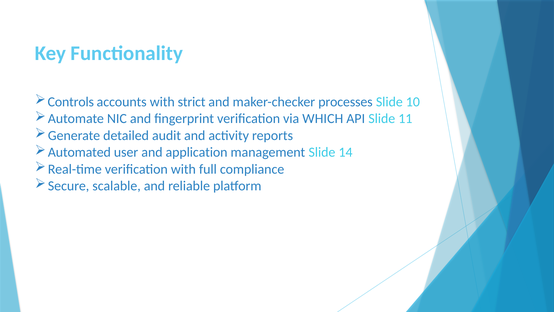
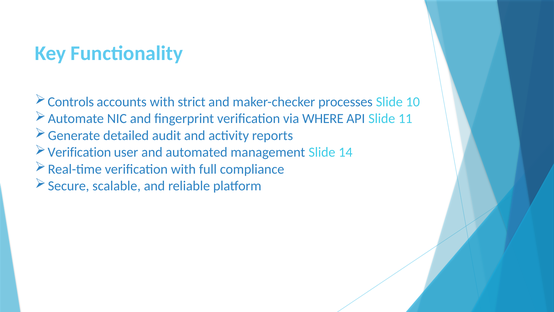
WHICH: WHICH -> WHERE
Automated at (79, 152): Automated -> Verification
application: application -> automated
